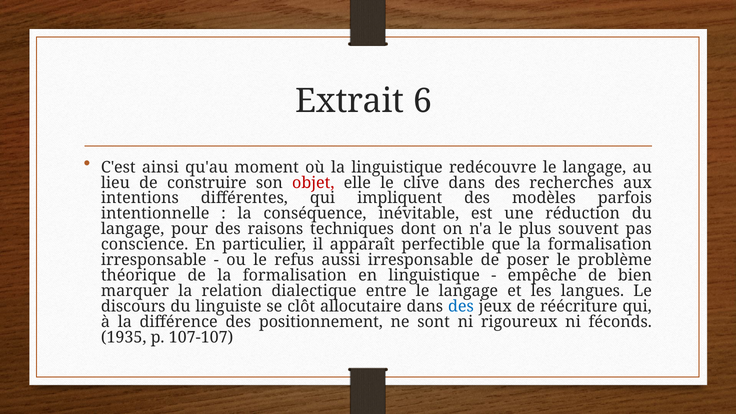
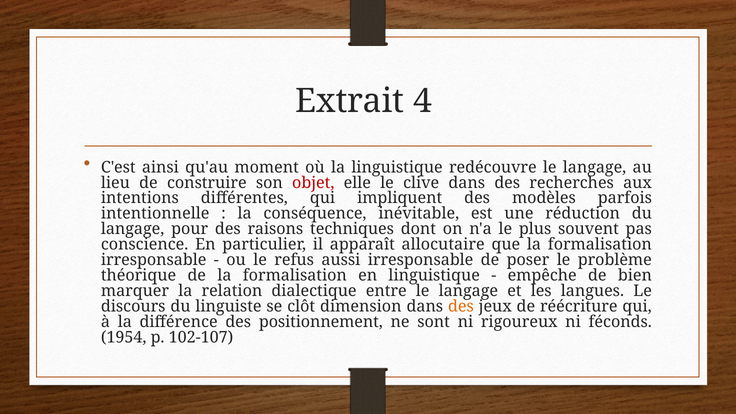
6: 6 -> 4
perfectible: perfectible -> allocutaire
allocutaire: allocutaire -> dimension
des at (461, 306) colour: blue -> orange
1935: 1935 -> 1954
107-107: 107-107 -> 102-107
